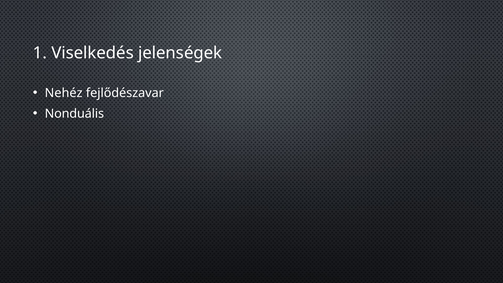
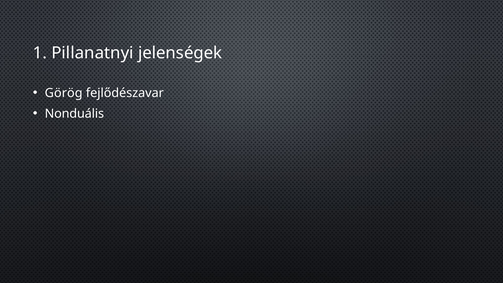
Viselkedés: Viselkedés -> Pillanatnyi
Nehéz: Nehéz -> Görög
